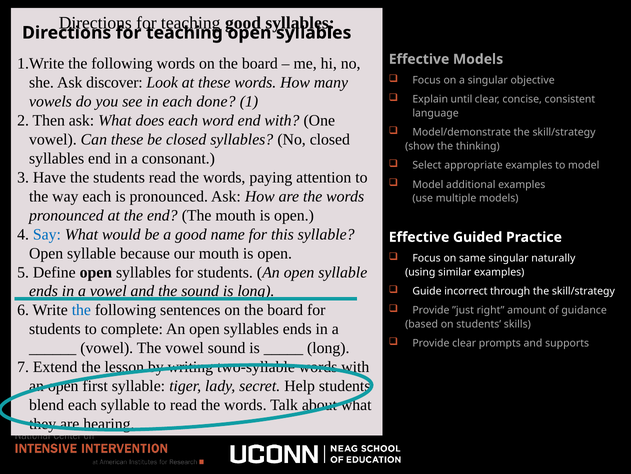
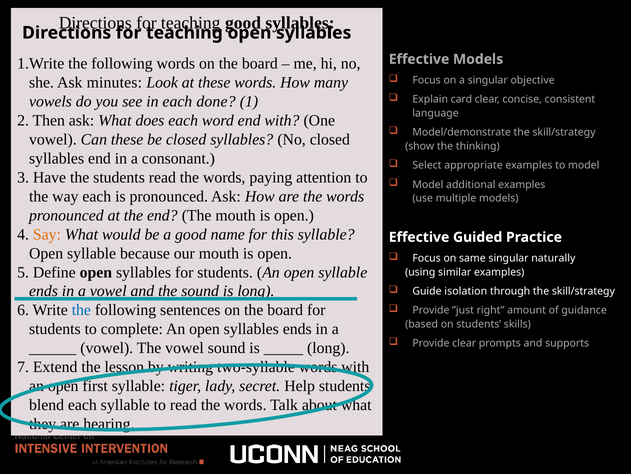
discover: discover -> minutes
until: until -> card
Say colour: blue -> orange
incorrect: incorrect -> isolation
